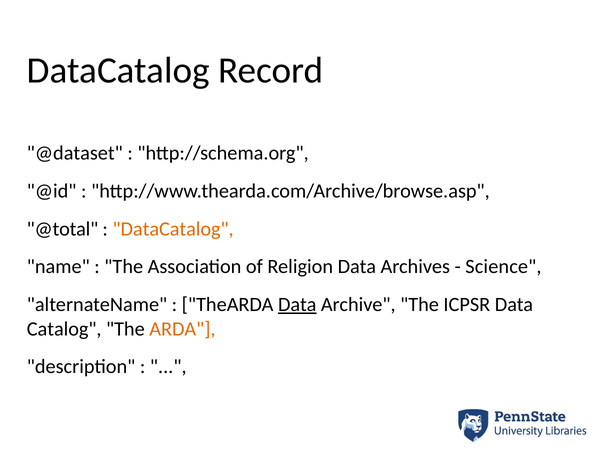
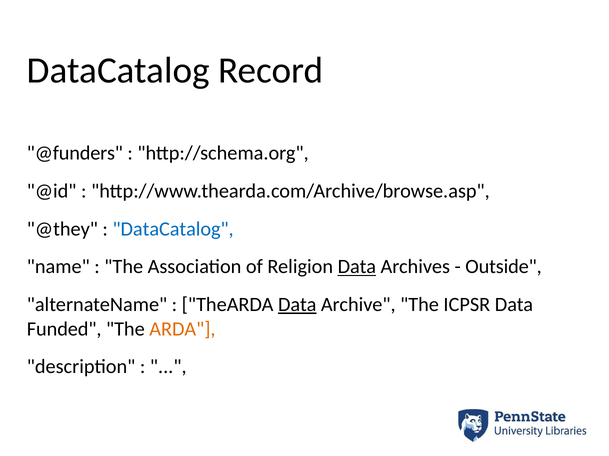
@dataset: @dataset -> @funders
@total: @total -> @they
DataCatalog at (173, 229) colour: orange -> blue
Data at (357, 267) underline: none -> present
Science: Science -> Outside
Catalog: Catalog -> Funded
